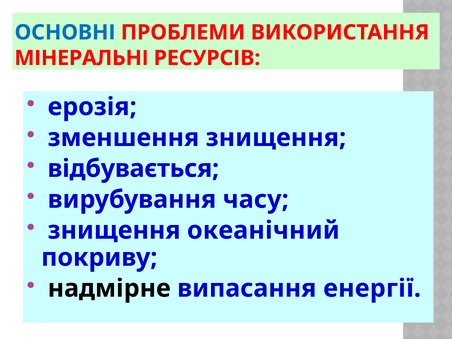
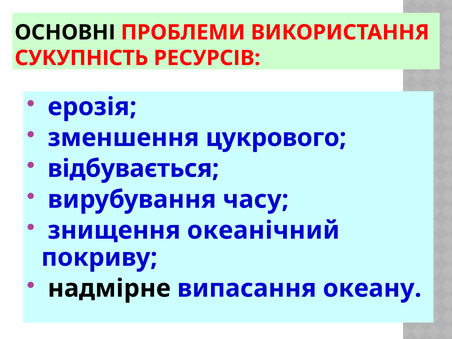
ОСНОВНІ colour: blue -> black
МІНЕРАЛЬНІ: МІНЕРАЛЬНІ -> СУКУПНІСТЬ
зменшення знищення: знищення -> цукрового
енергії: енергії -> океану
